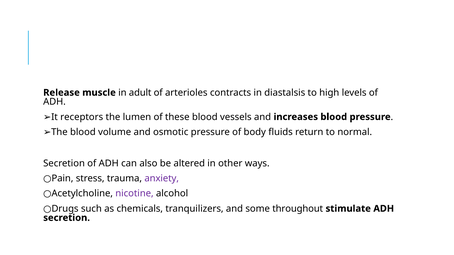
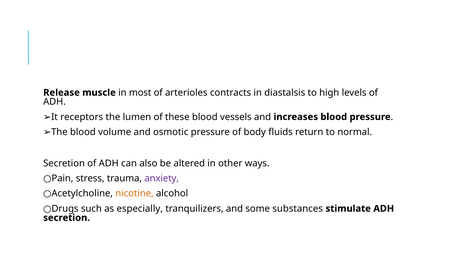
adult: adult -> most
nicotine colour: purple -> orange
chemicals: chemicals -> especially
throughout: throughout -> substances
